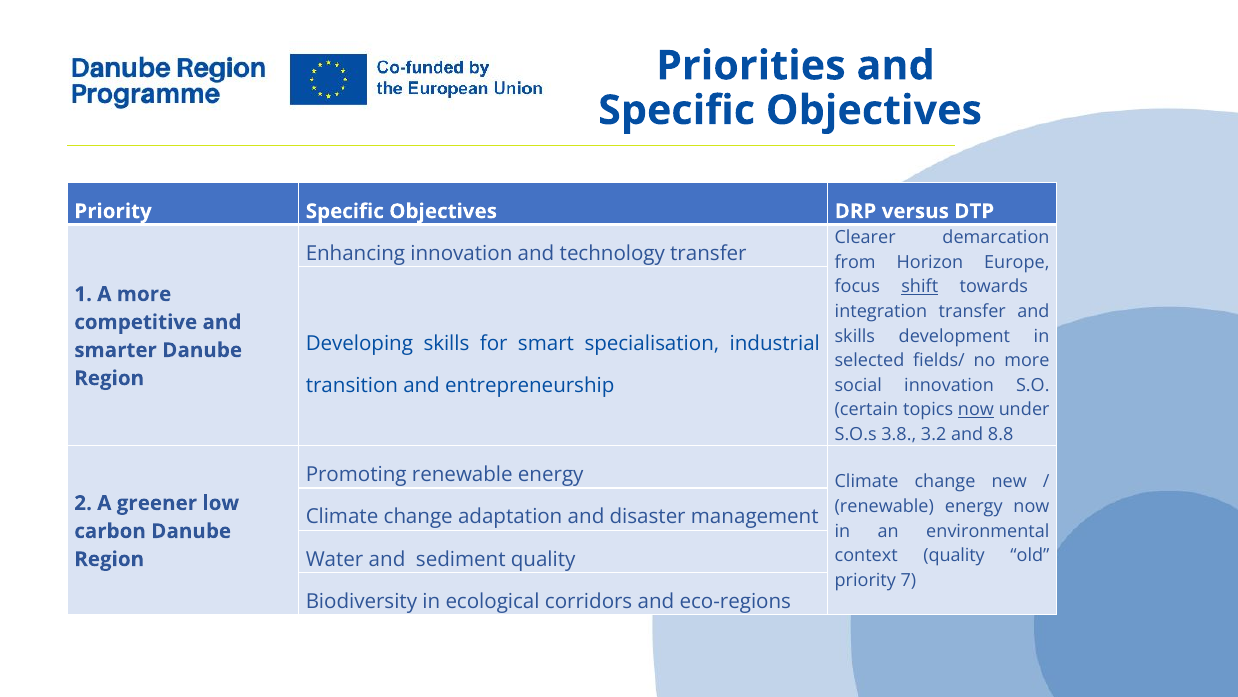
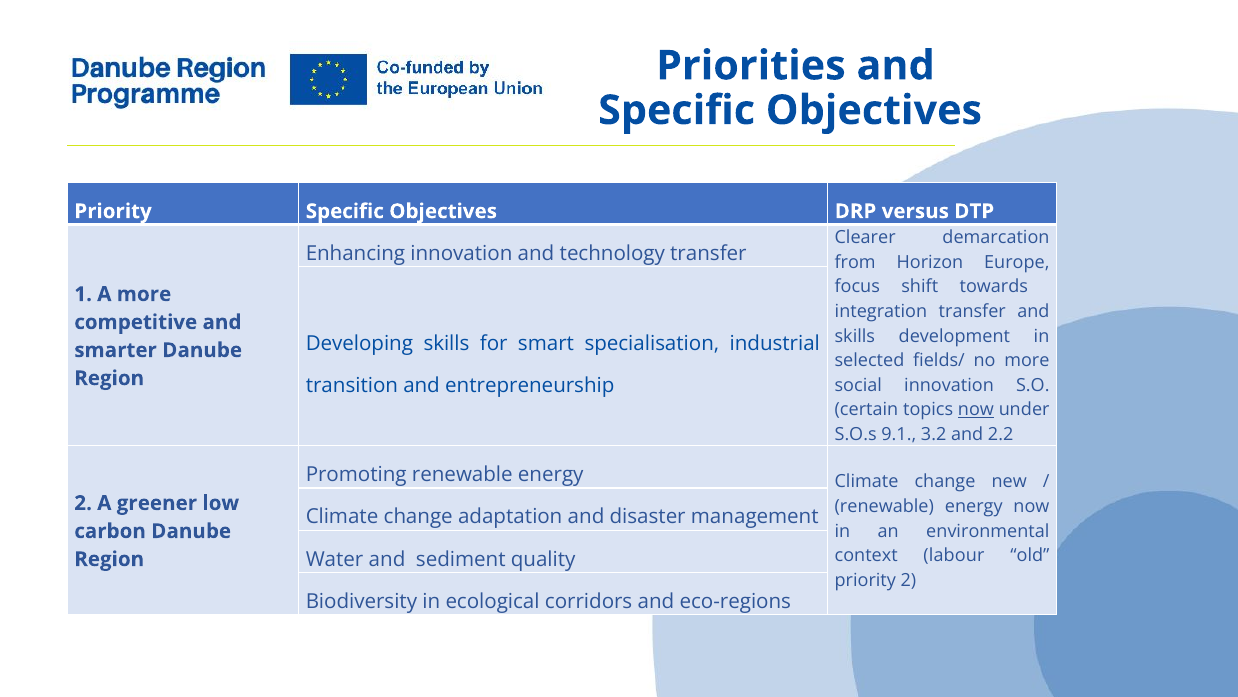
shift underline: present -> none
3.8: 3.8 -> 9.1
8.8: 8.8 -> 2.2
context quality: quality -> labour
priority 7: 7 -> 2
